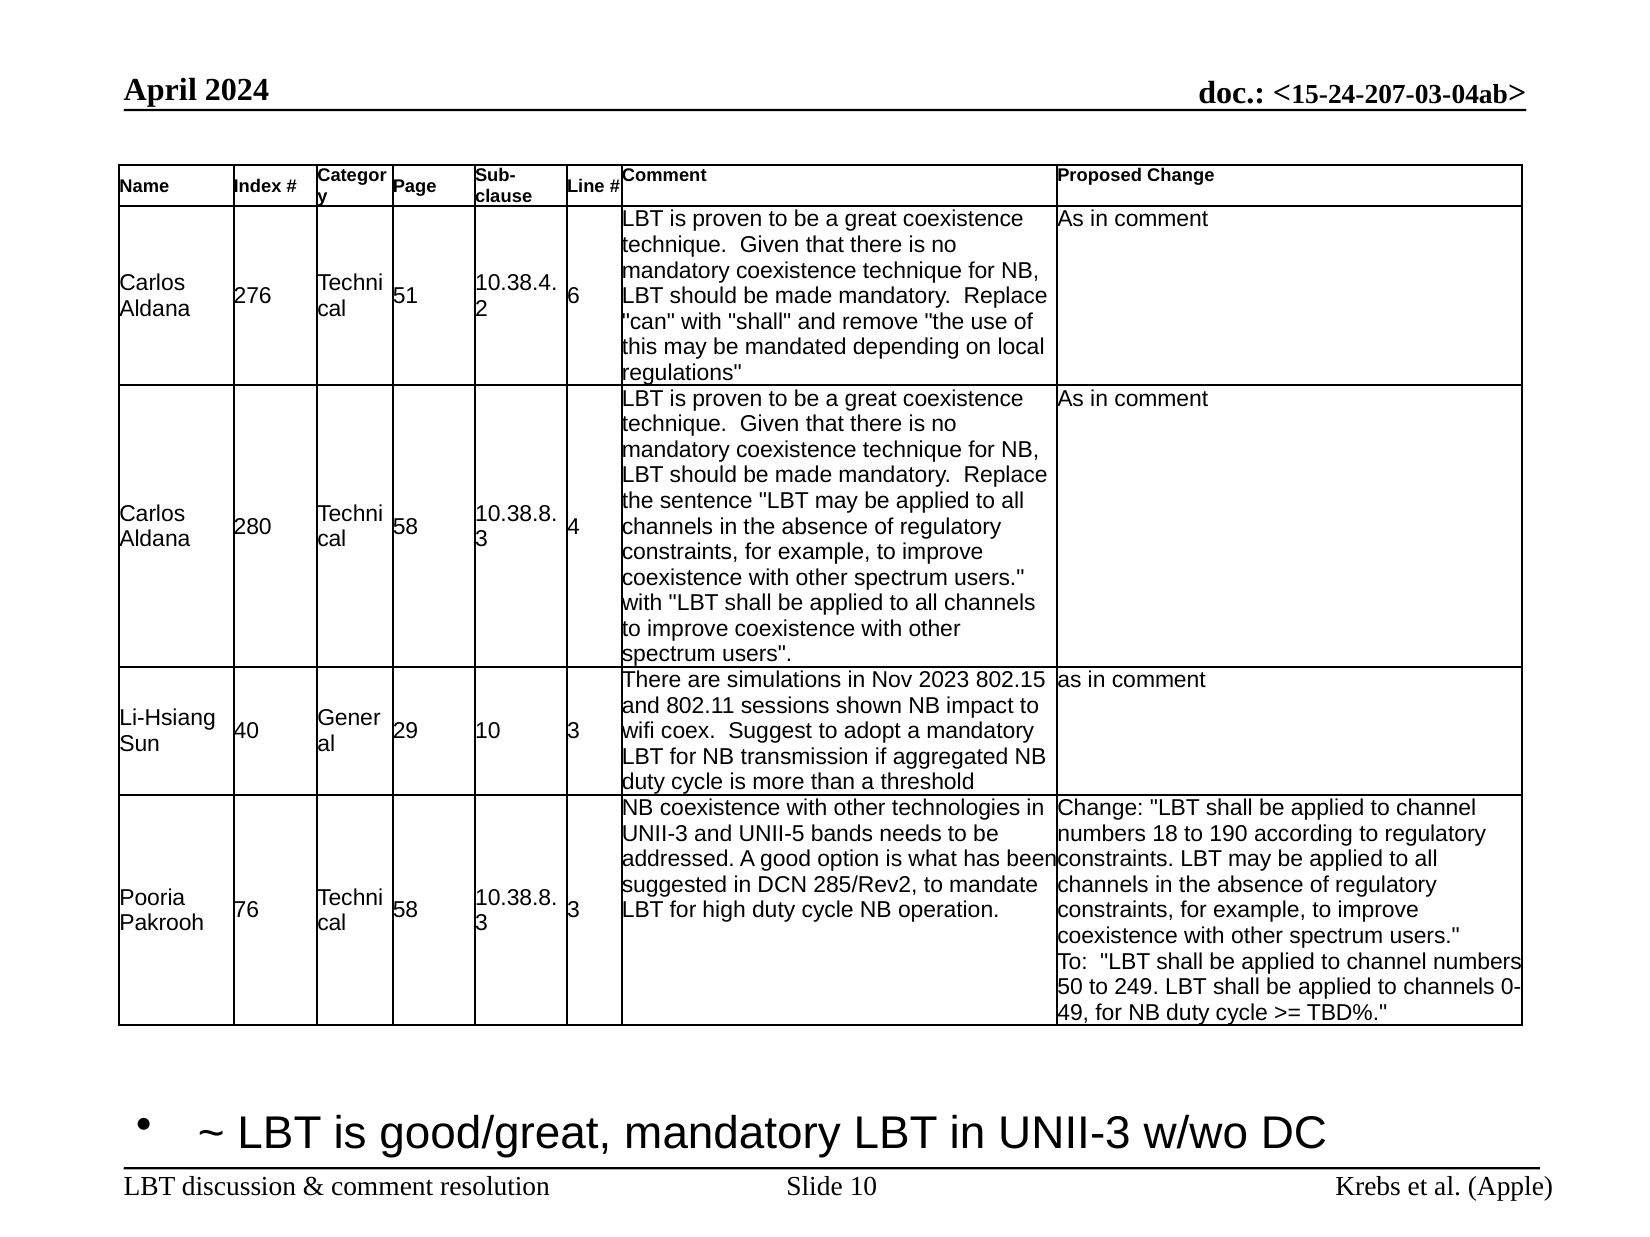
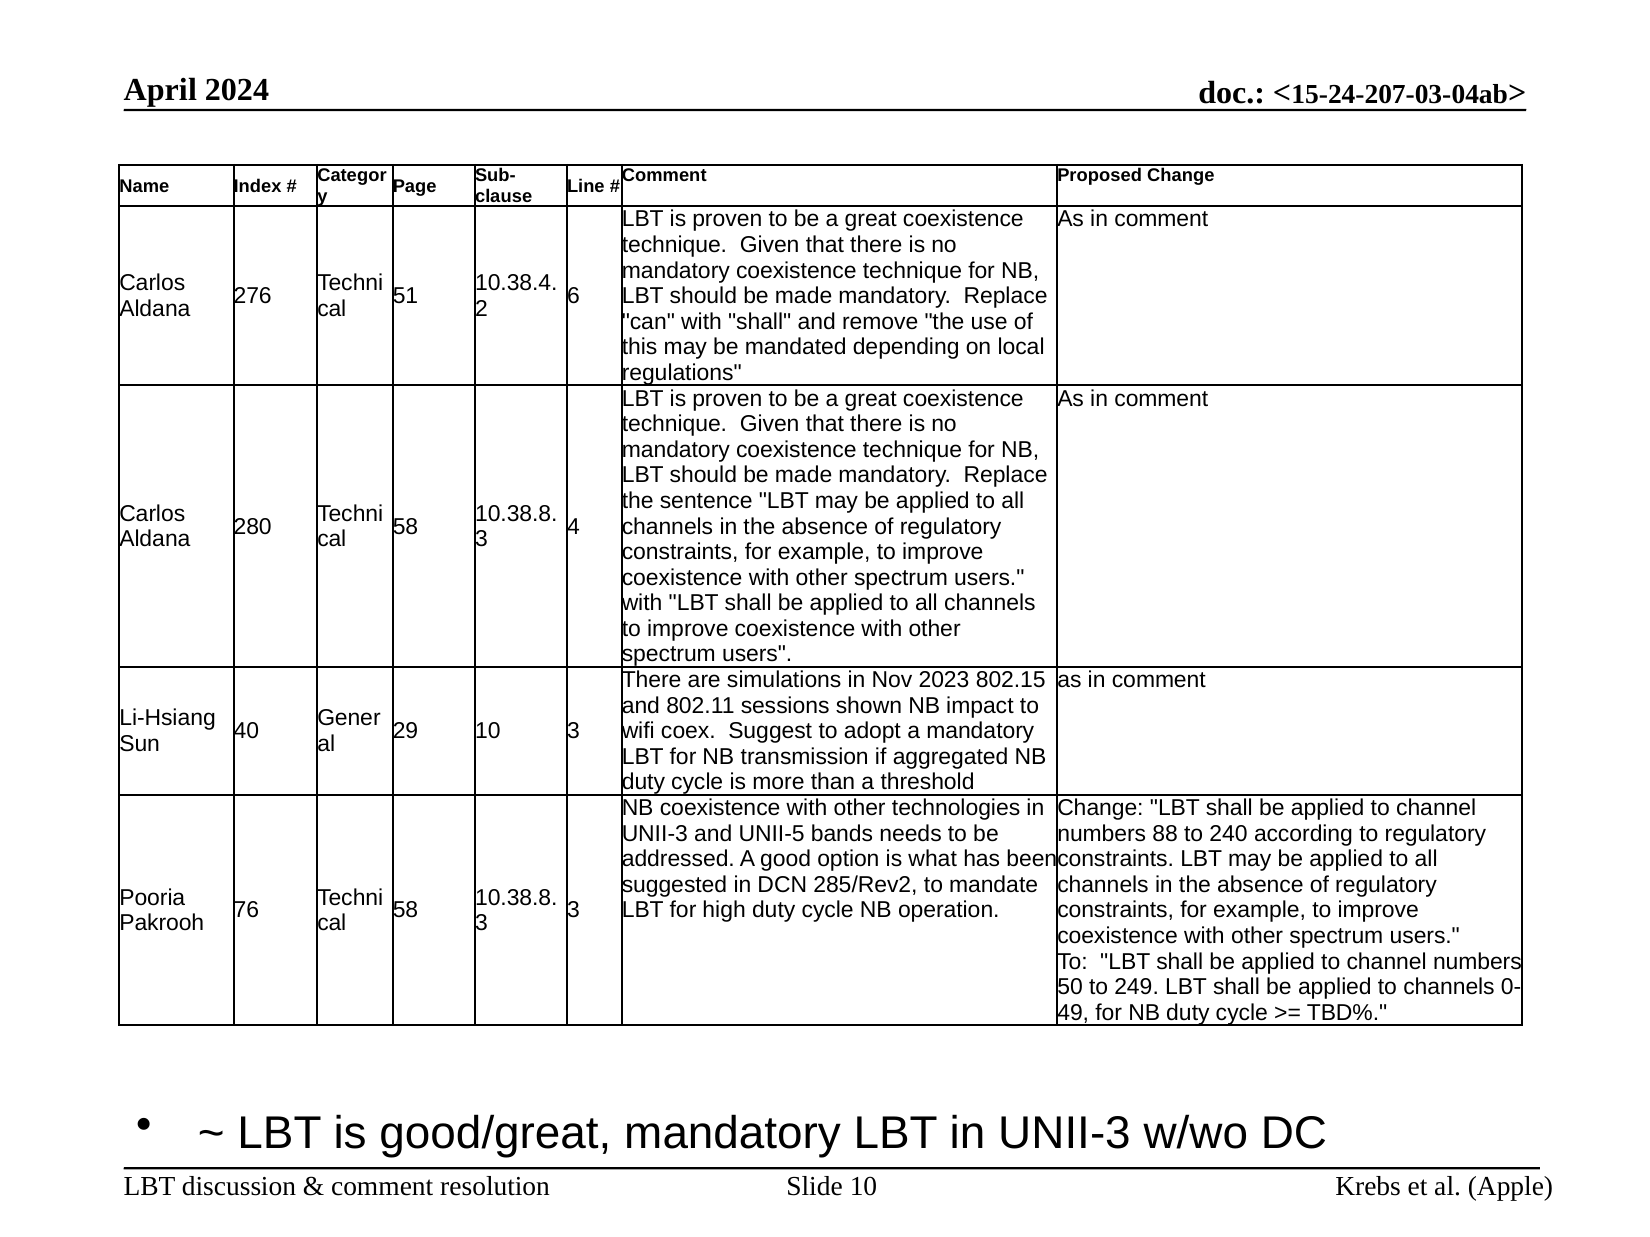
18: 18 -> 88
190: 190 -> 240
